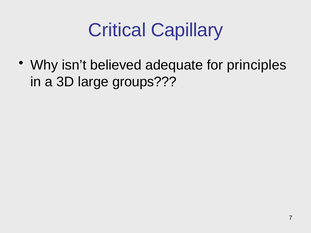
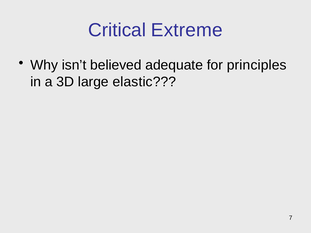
Capillary: Capillary -> Extreme
groups: groups -> elastic
